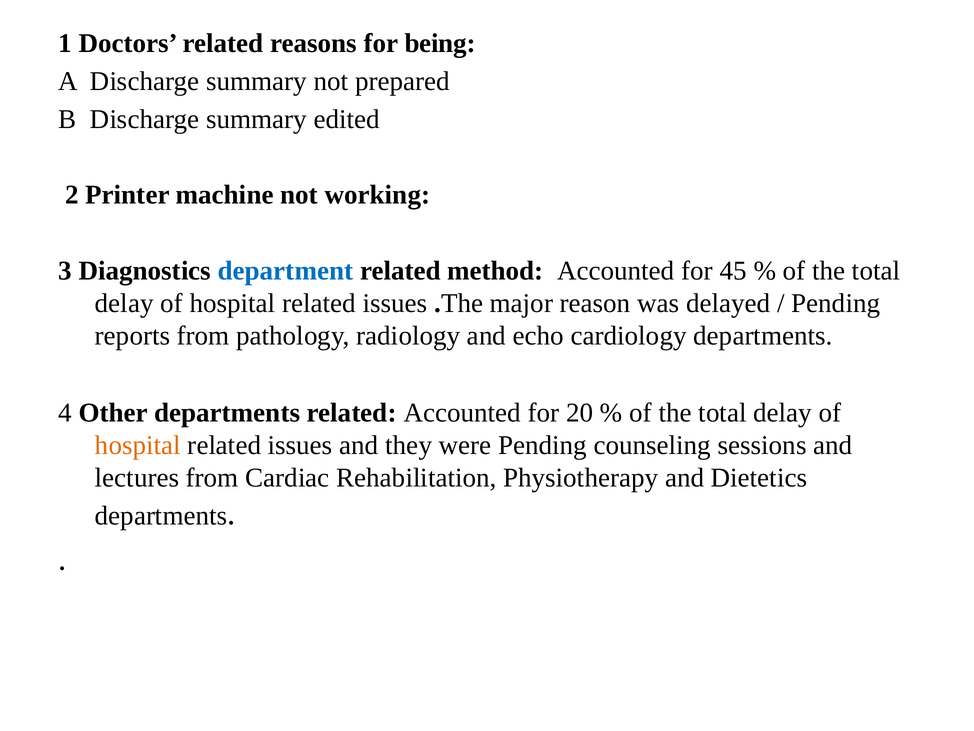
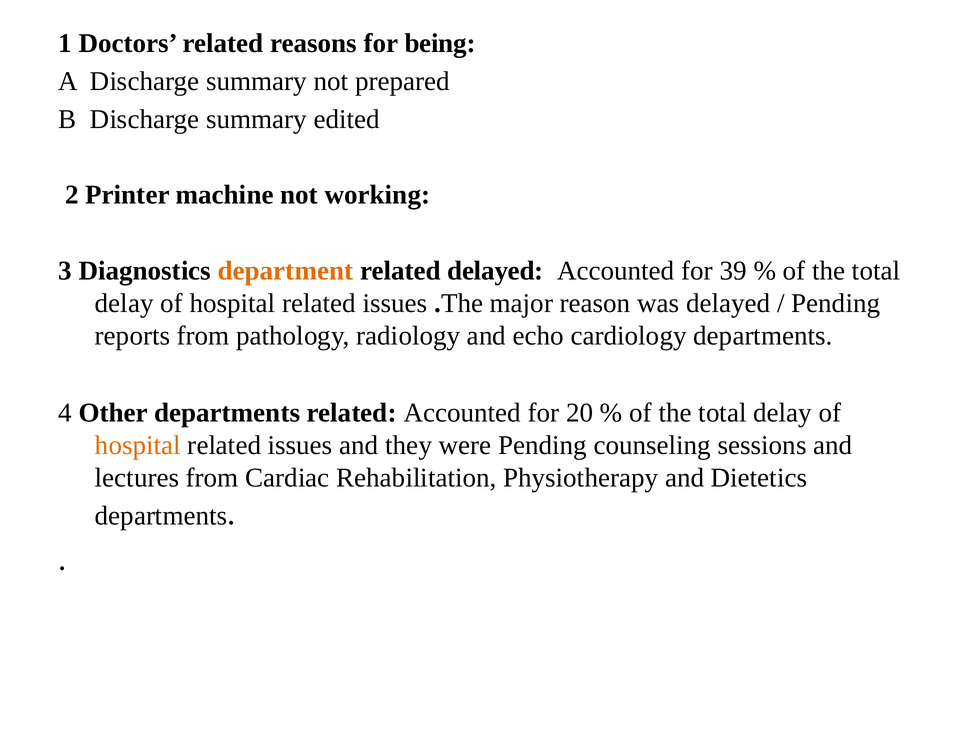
department colour: blue -> orange
related method: method -> delayed
45: 45 -> 39
